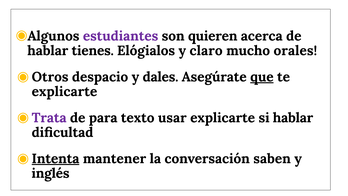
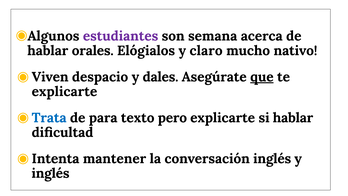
quieren: quieren -> semana
tienes: tienes -> orales
orales: orales -> nativo
Otros: Otros -> Viven
Trata colour: purple -> blue
usar: usar -> pero
Intenta underline: present -> none
conversación saben: saben -> inglés
